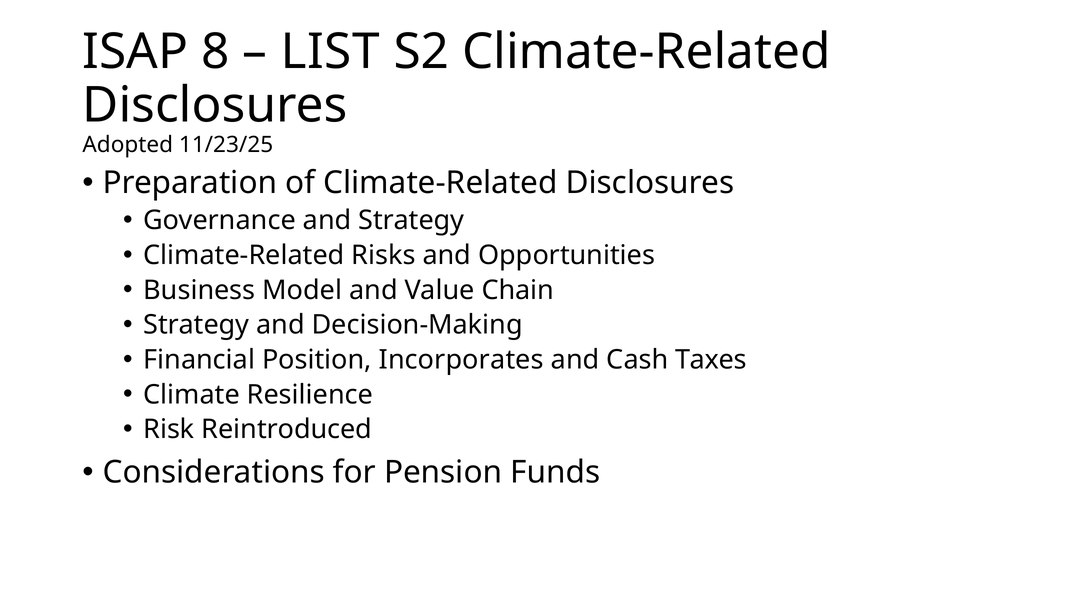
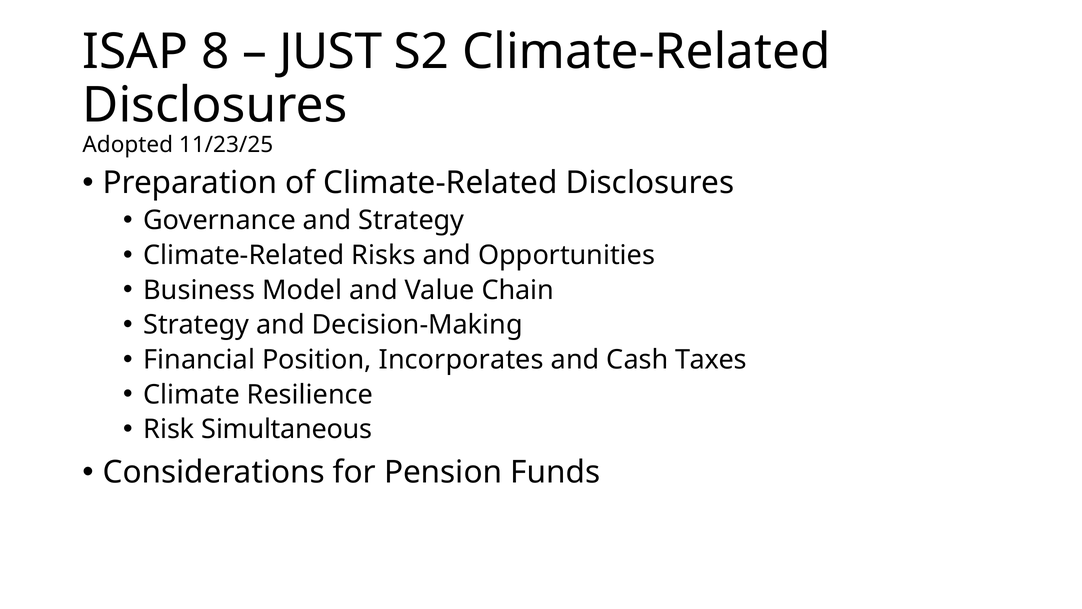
LIST: LIST -> JUST
Reintroduced: Reintroduced -> Simultaneous
